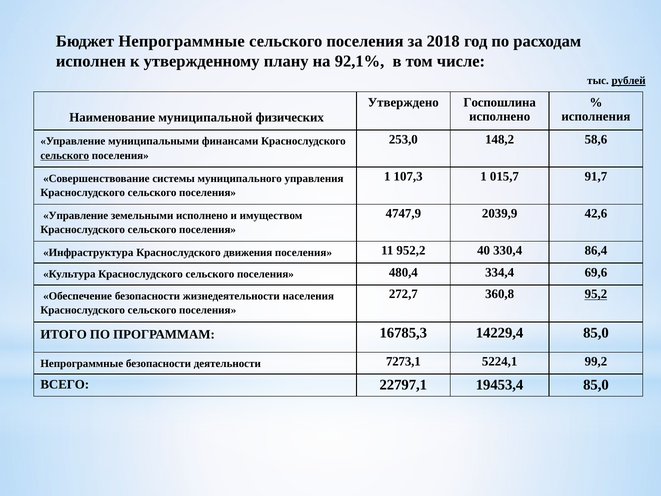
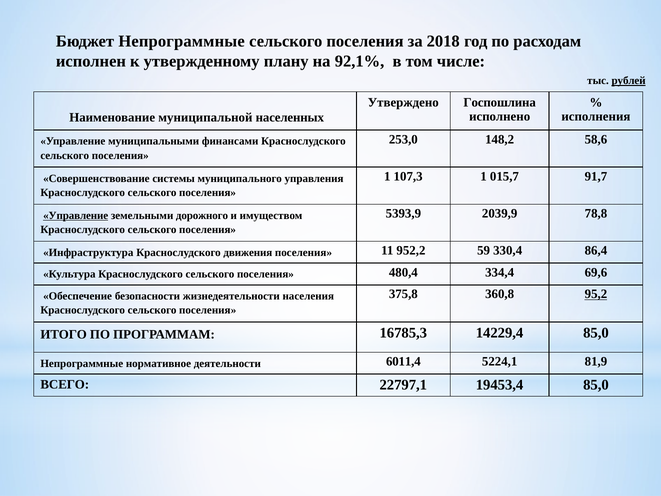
физических: физических -> населенных
сельского at (65, 155) underline: present -> none
4747,9: 4747,9 -> 5393,9
42,6: 42,6 -> 78,8
Управление at (76, 215) underline: none -> present
земельными исполнено: исполнено -> дорожного
40: 40 -> 59
272,7: 272,7 -> 375,8
Непрограммные безопасности: безопасности -> нормативное
7273,1: 7273,1 -> 6011,4
99,2: 99,2 -> 81,9
